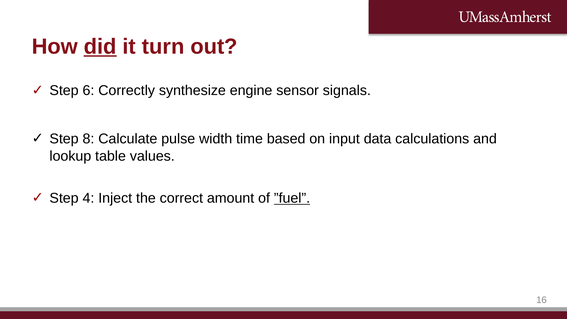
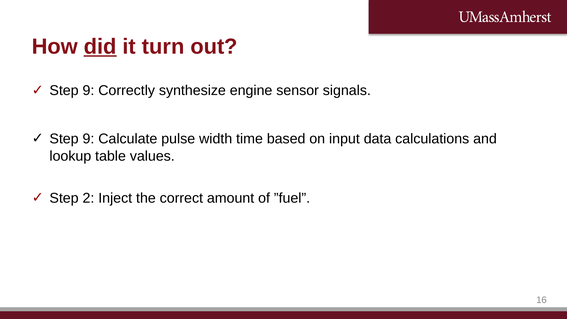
6 at (88, 91): 6 -> 9
8 at (88, 139): 8 -> 9
4: 4 -> 2
”fuel underline: present -> none
